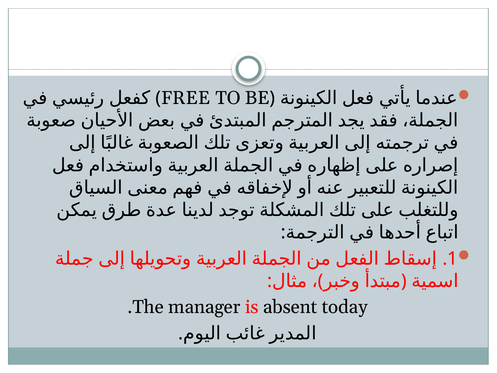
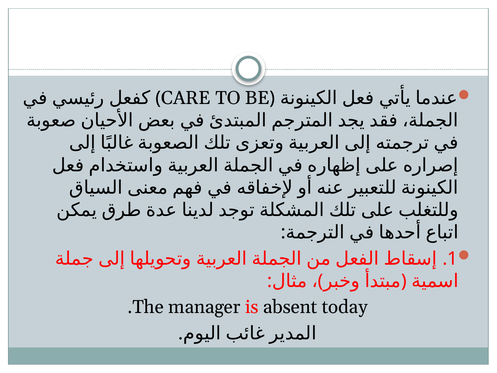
FREE: FREE -> CARE
